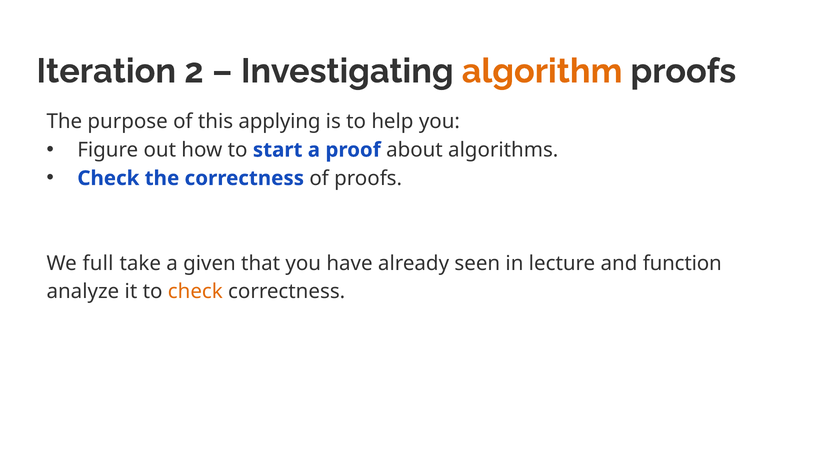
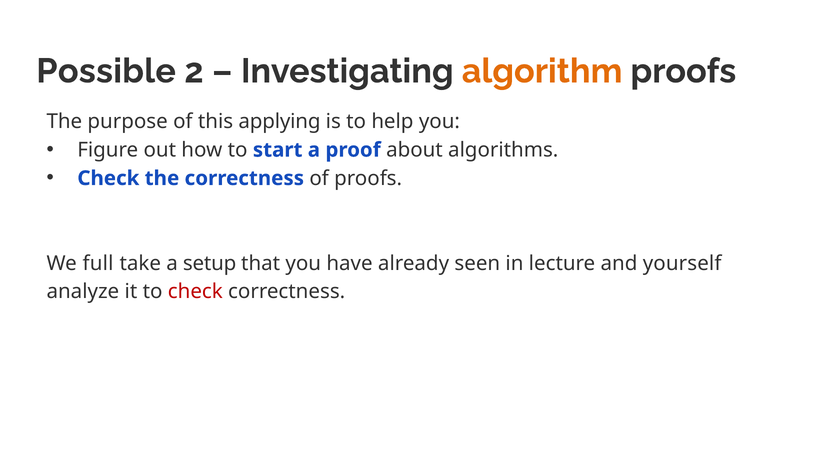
Iteration: Iteration -> Possible
given: given -> setup
function: function -> yourself
check at (195, 292) colour: orange -> red
